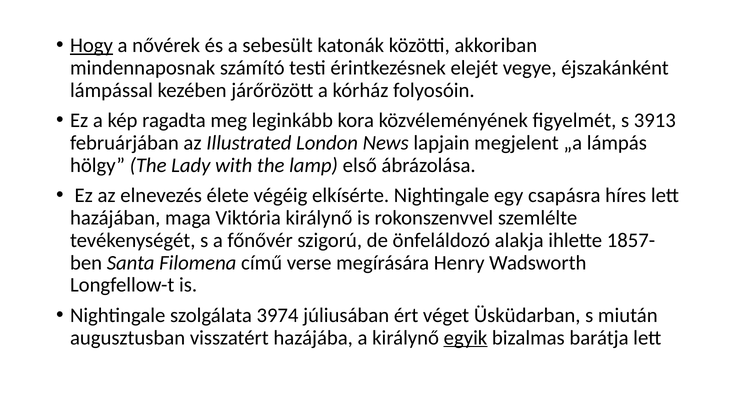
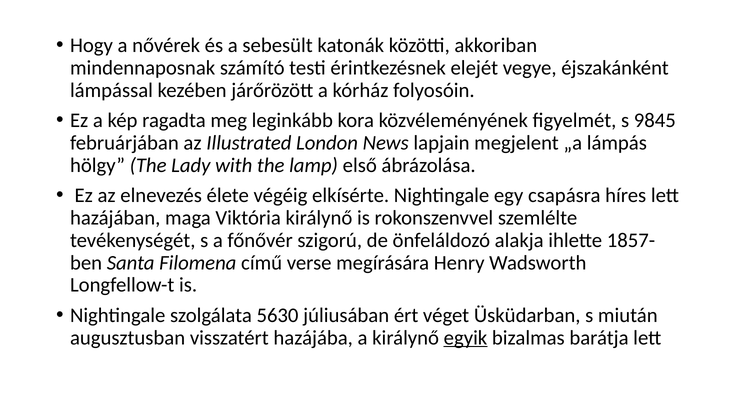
Hogy underline: present -> none
3913: 3913 -> 9845
3974: 3974 -> 5630
